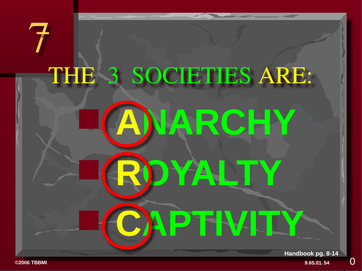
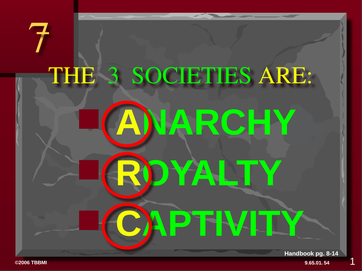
0: 0 -> 1
